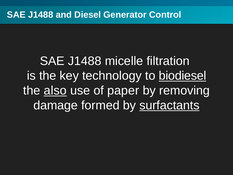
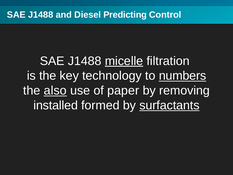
Generator: Generator -> Predicting
micelle underline: none -> present
biodiesel: biodiesel -> numbers
damage: damage -> installed
